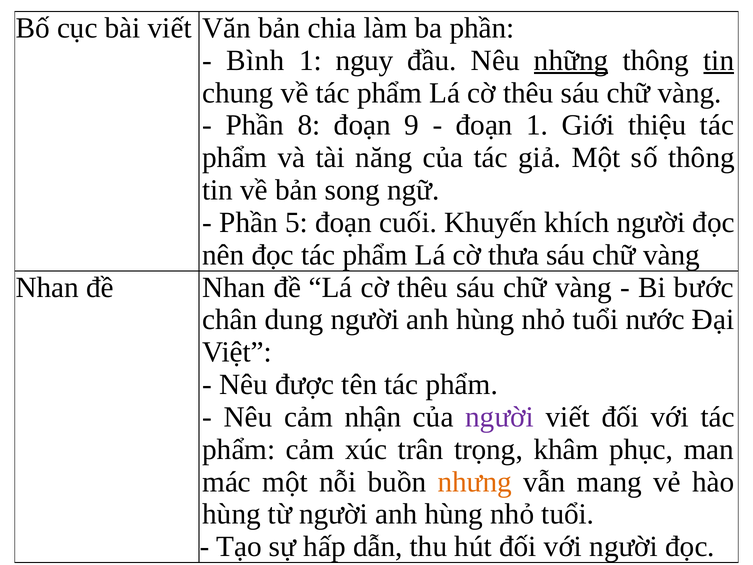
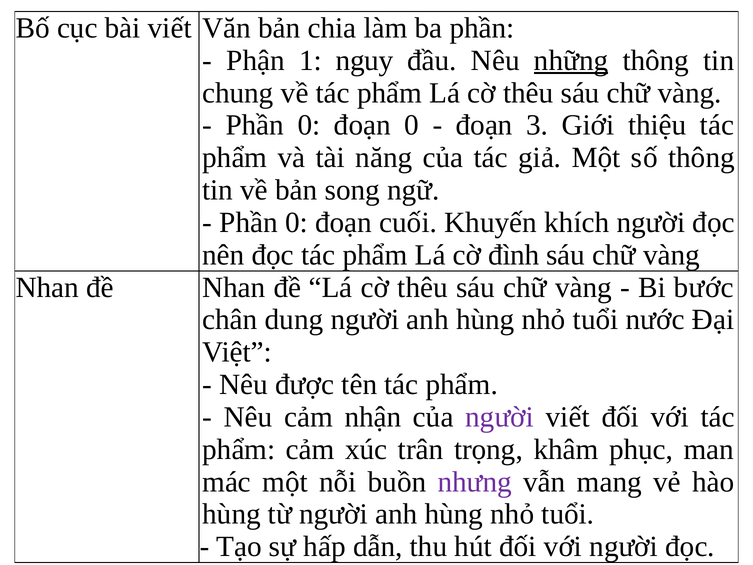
Bình: Bình -> Phận
tin at (719, 60) underline: present -> none
8 at (309, 125): 8 -> 0
đoạn 9: 9 -> 0
đoạn 1: 1 -> 3
5 at (296, 222): 5 -> 0
thưa: thưa -> đình
nhưng colour: orange -> purple
